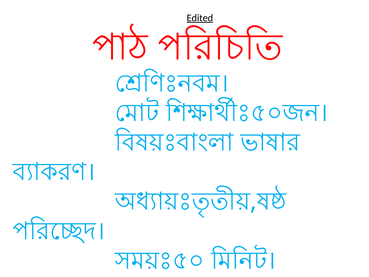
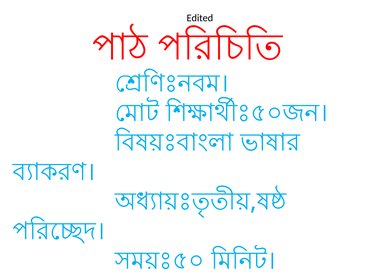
Edited underline: present -> none
